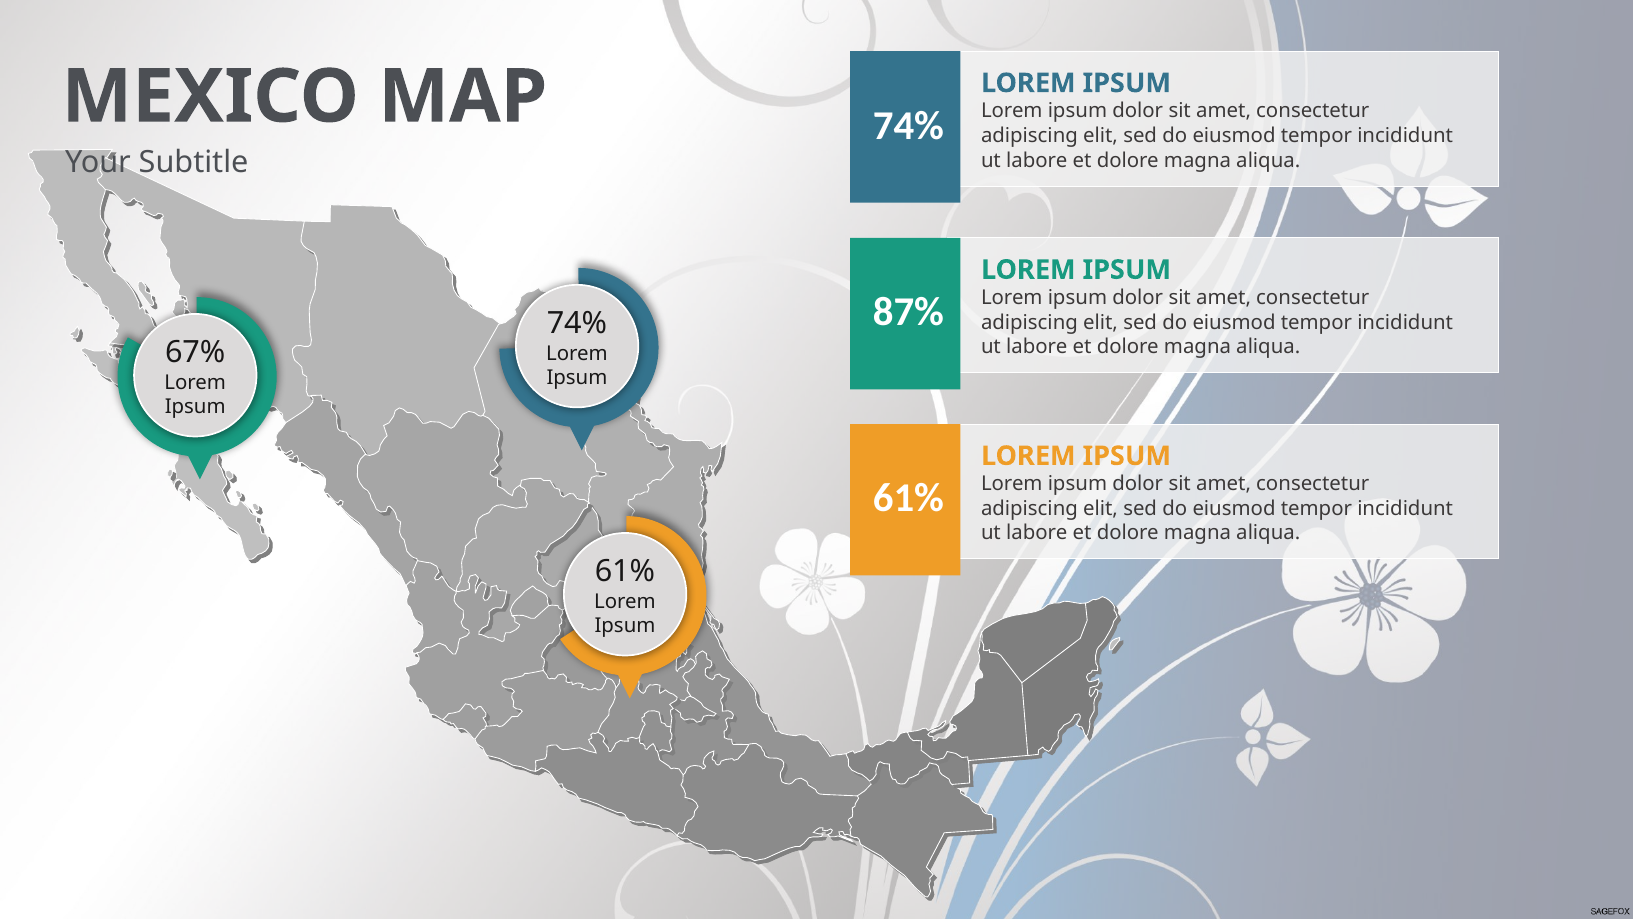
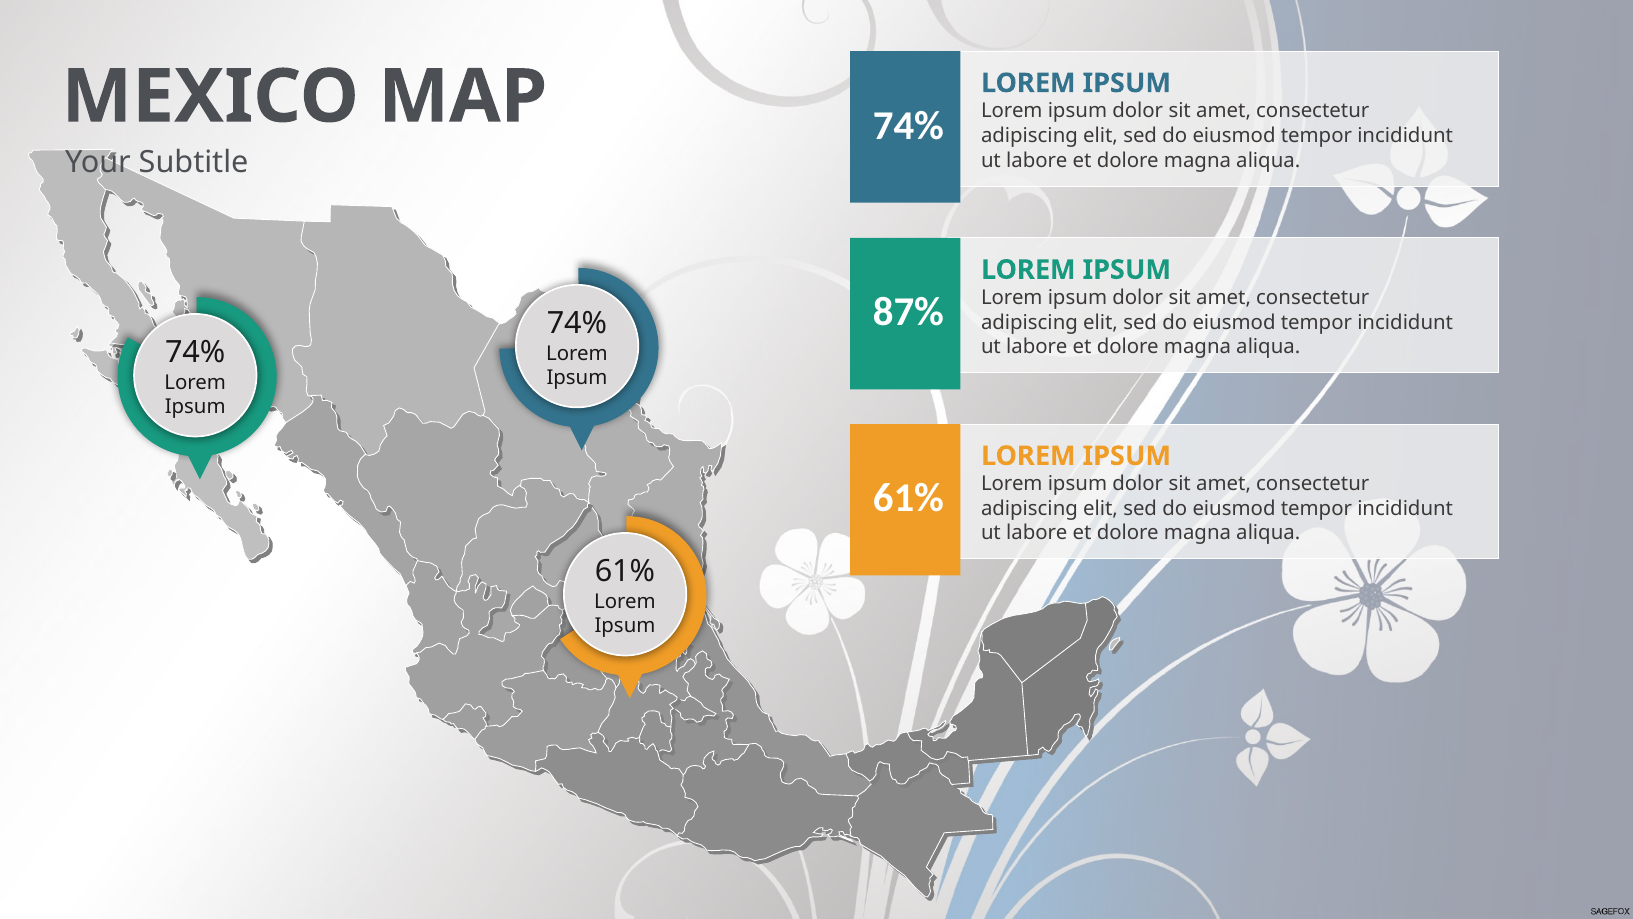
67% at (195, 353): 67% -> 74%
